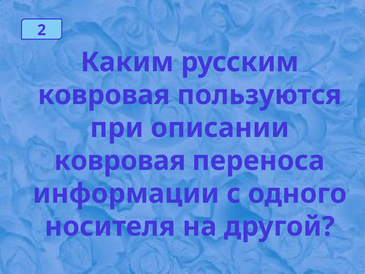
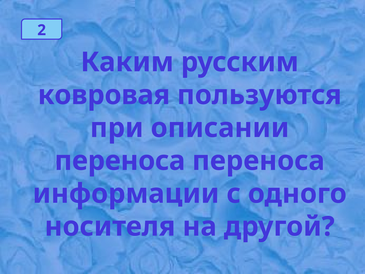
ковровая at (120, 161): ковровая -> переноса
